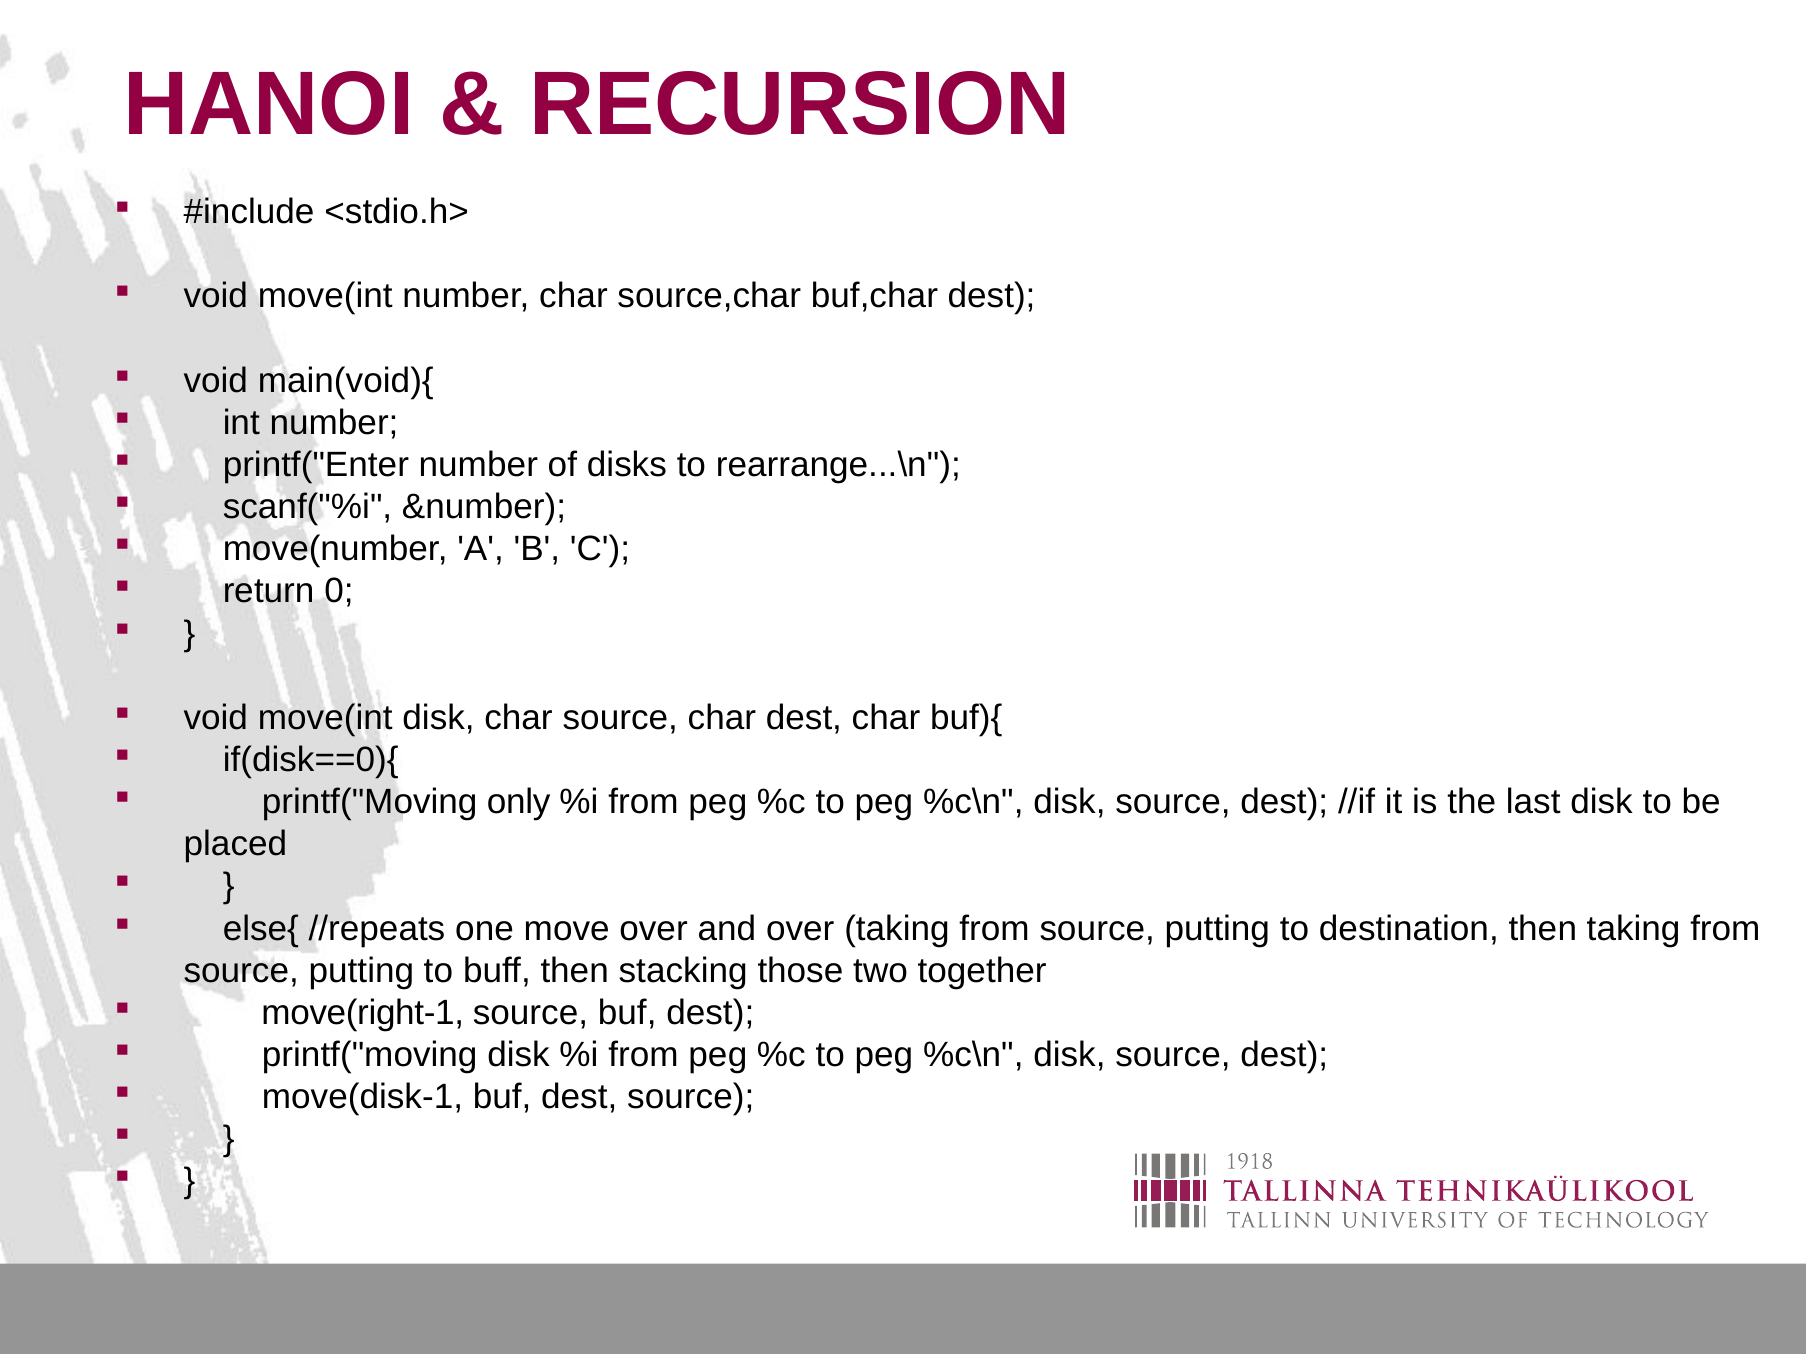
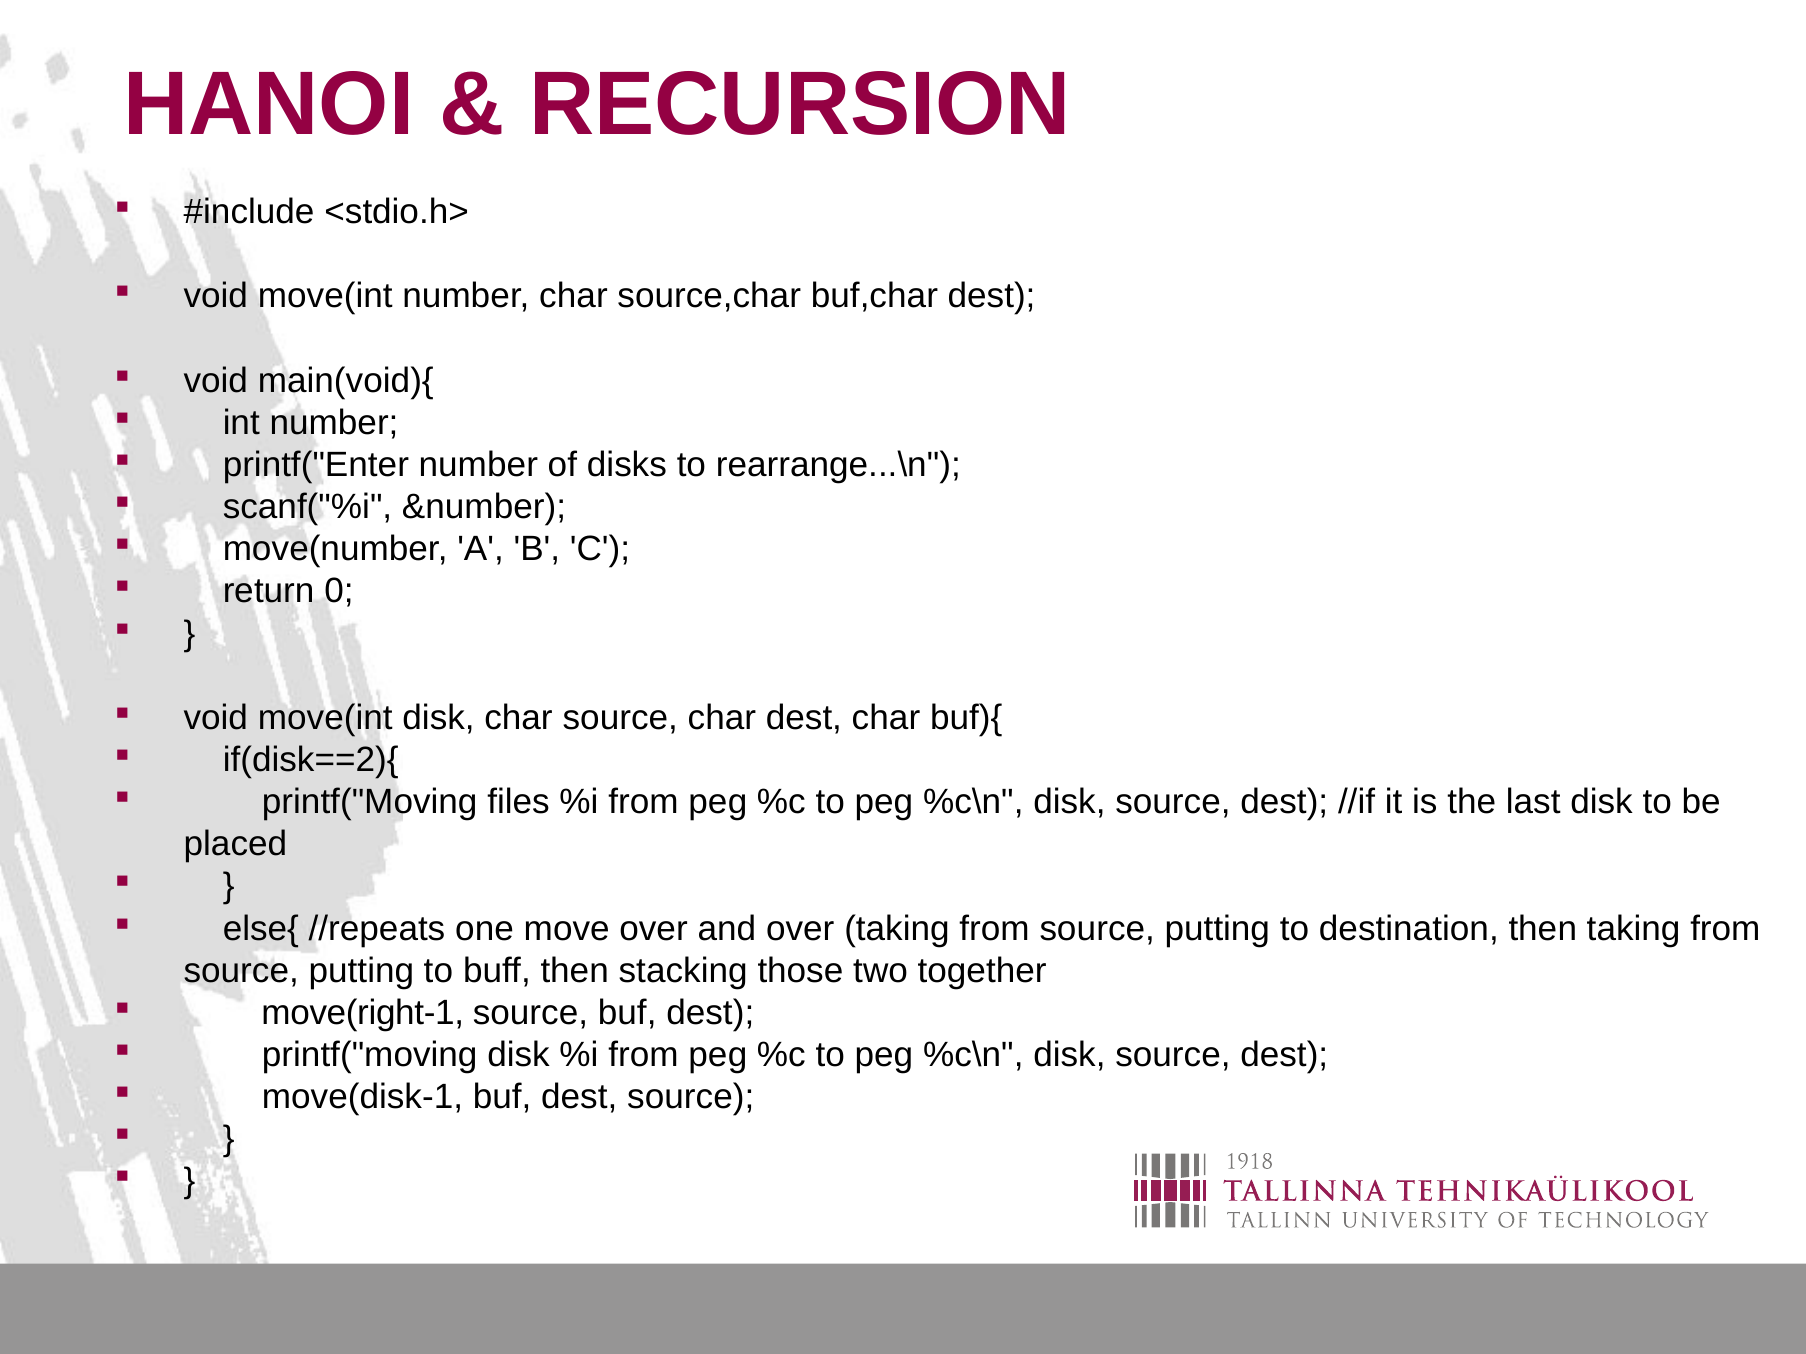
if(disk==0){: if(disk==0){ -> if(disk==2){
only: only -> files
